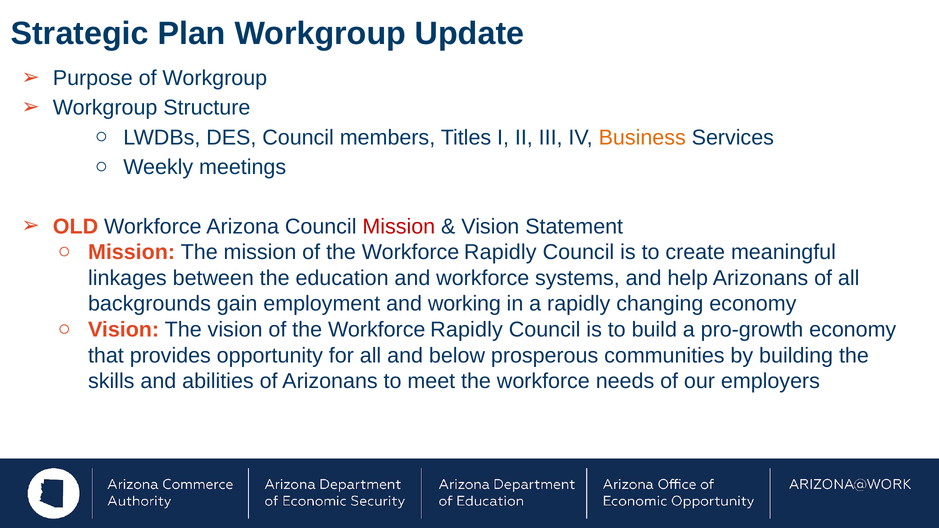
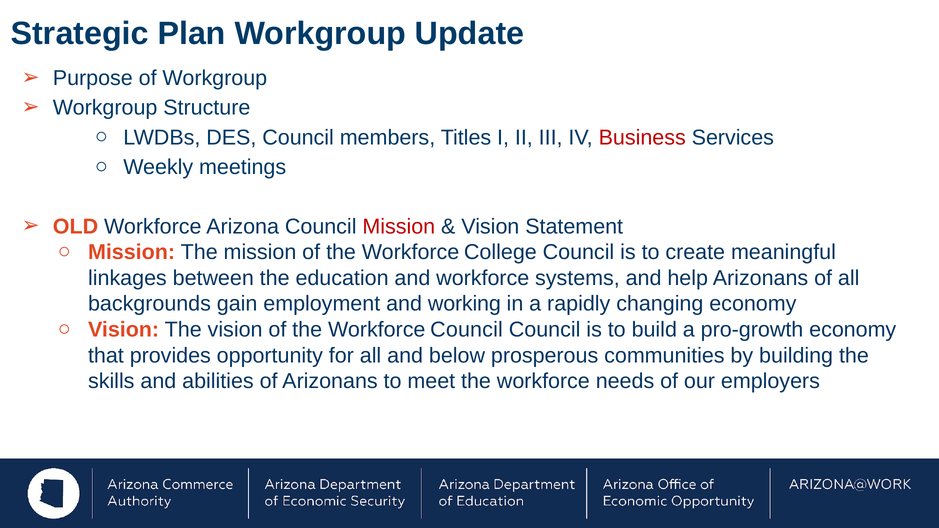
Business colour: orange -> red
Rapidly at (500, 252): Rapidly -> College
Rapidly at (467, 330): Rapidly -> Council
